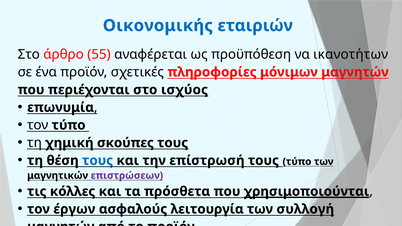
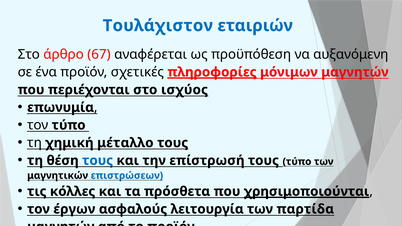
Οικονομικής: Οικονομικής -> Τουλάχιστον
55: 55 -> 67
ικανοτήτων: ικανοτήτων -> αυξανόμενη
πληροφορίες underline: none -> present
σκούπες: σκούπες -> μέταλλο
επιστρώσεων colour: purple -> blue
συλλογή: συλλογή -> παρτίδα
